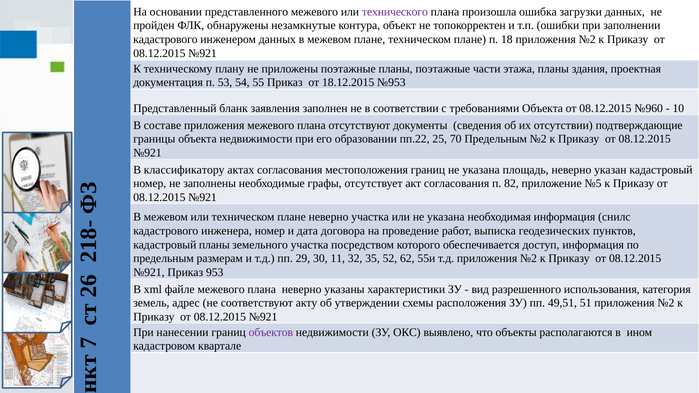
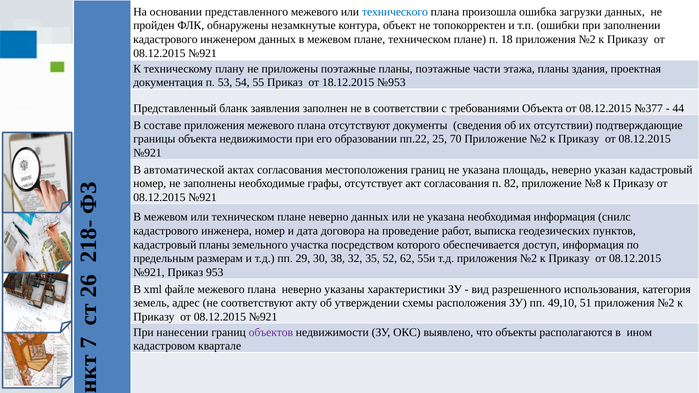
технического colour: purple -> blue
№960: №960 -> №377
10: 10 -> 44
70 Предельным: Предельным -> Приложение
В классификатору: классификатору -> автоматической
№5: №5 -> №8
неверно участка: участка -> данных
11: 11 -> 38
49,51: 49,51 -> 49,10
